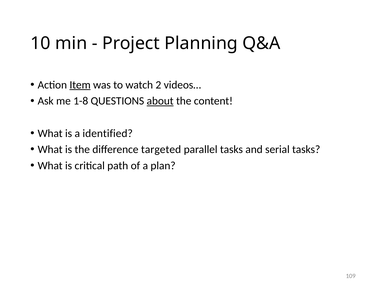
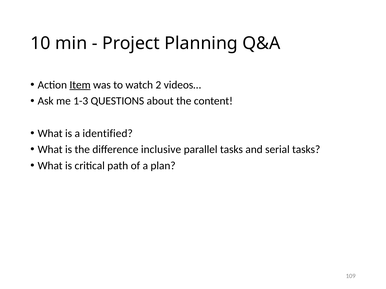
1-8: 1-8 -> 1-3
about underline: present -> none
targeted: targeted -> inclusive
